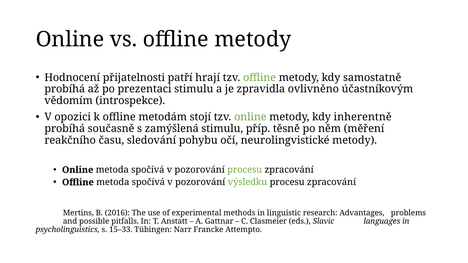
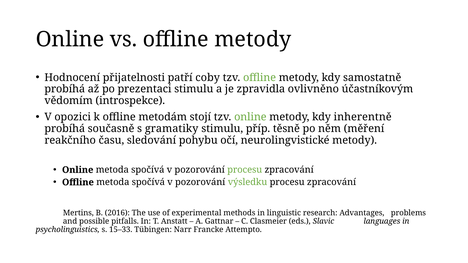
hrají: hrají -> coby
zamýšlená: zamýšlená -> gramatiky
